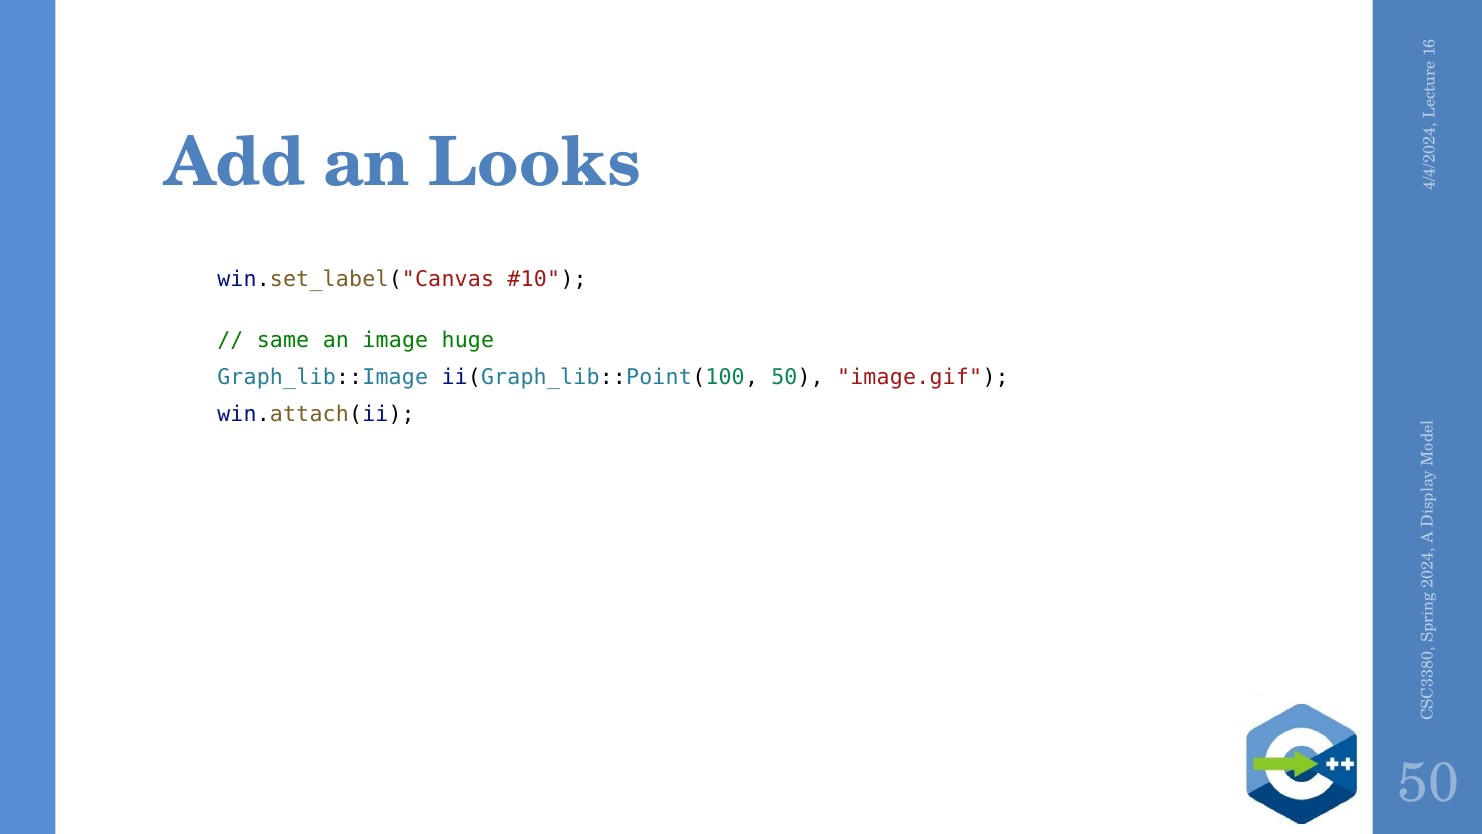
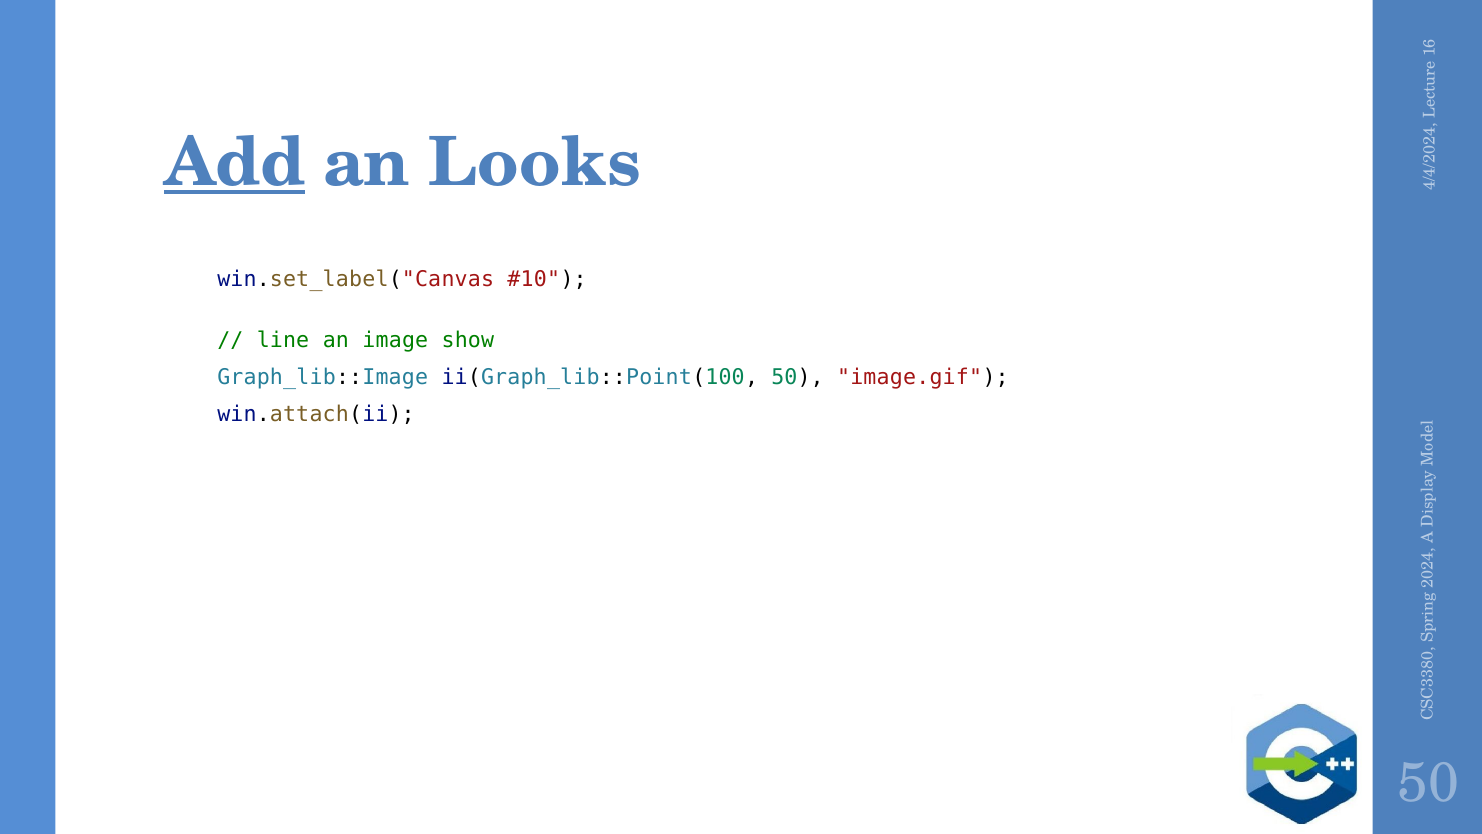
Add underline: none -> present
same: same -> line
huge: huge -> show
